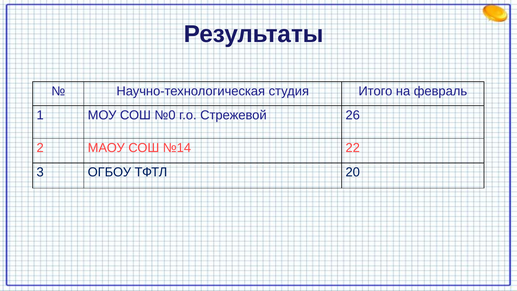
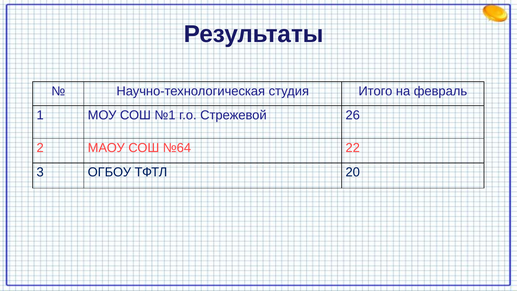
№0: №0 -> №1
№14: №14 -> №64
